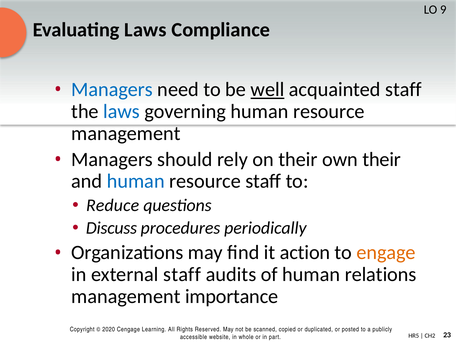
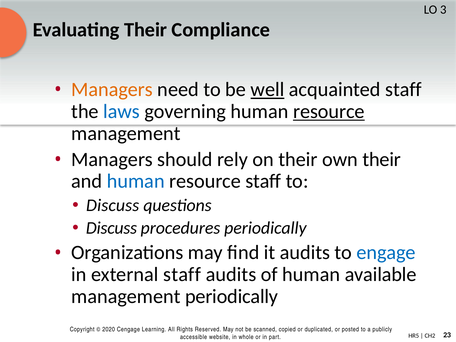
9: 9 -> 3
Evaluating Laws: Laws -> Their
Managers at (112, 90) colour: blue -> orange
resource at (329, 111) underline: none -> present
Reduce at (113, 205): Reduce -> Discuss
it action: action -> audits
engage colour: orange -> blue
relations: relations -> available
management importance: importance -> periodically
